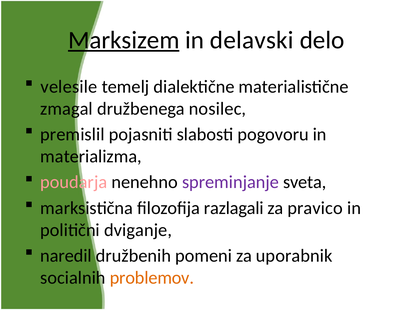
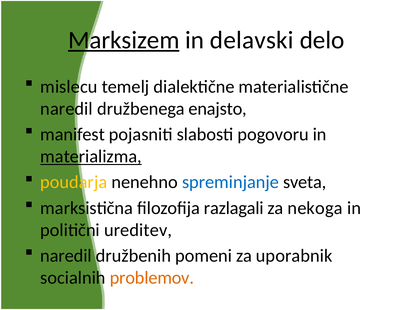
velesile: velesile -> mislecu
zmagal at (67, 109): zmagal -> naredil
nosilec: nosilec -> enajsto
premislil: premislil -> manifest
materializma underline: none -> present
poudarja colour: pink -> yellow
spreminjanje colour: purple -> blue
pravico: pravico -> nekoga
dviganje: dviganje -> ureditev
